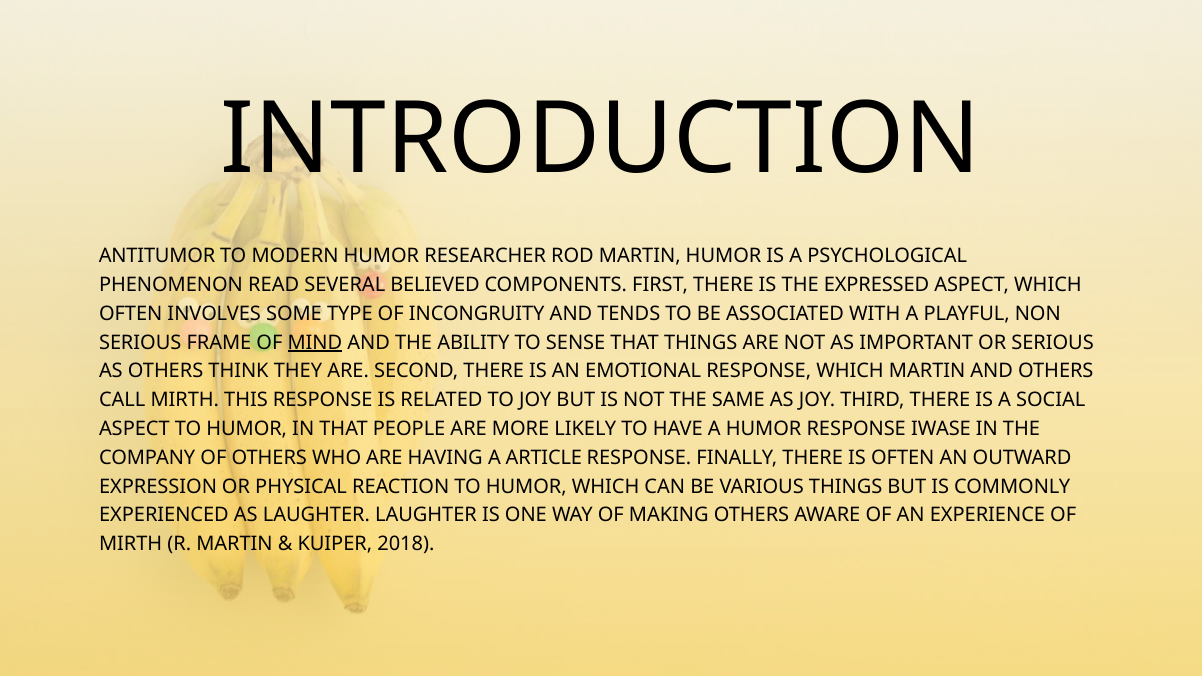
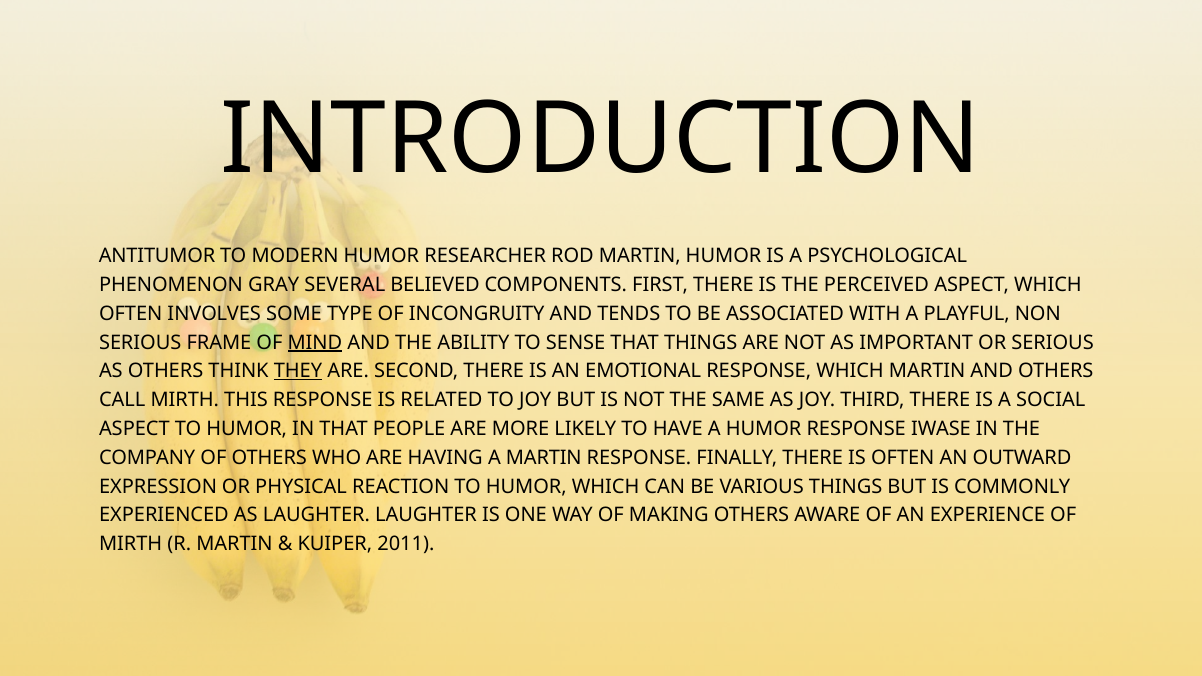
READ: READ -> GRAY
EXPRESSED: EXPRESSED -> PERCEIVED
THEY underline: none -> present
A ARTICLE: ARTICLE -> MARTIN
2018: 2018 -> 2011
